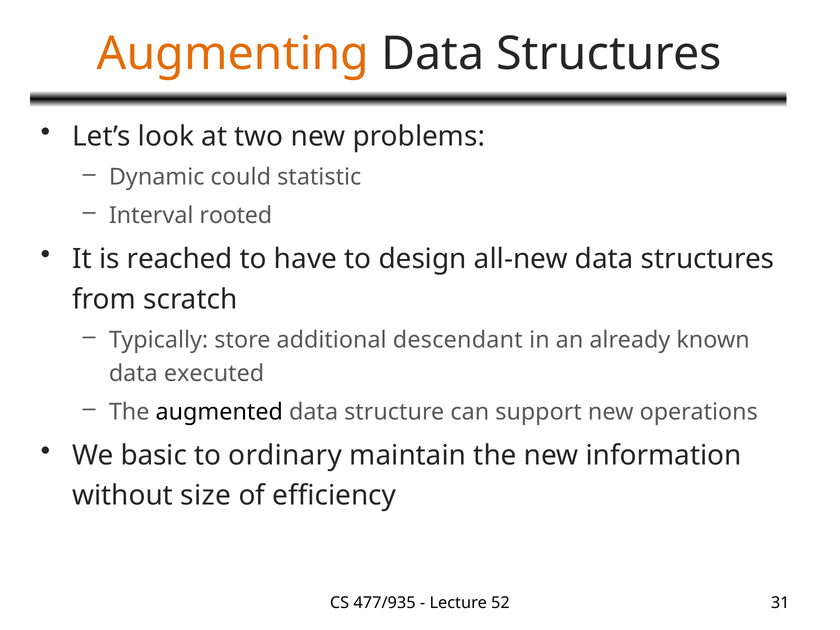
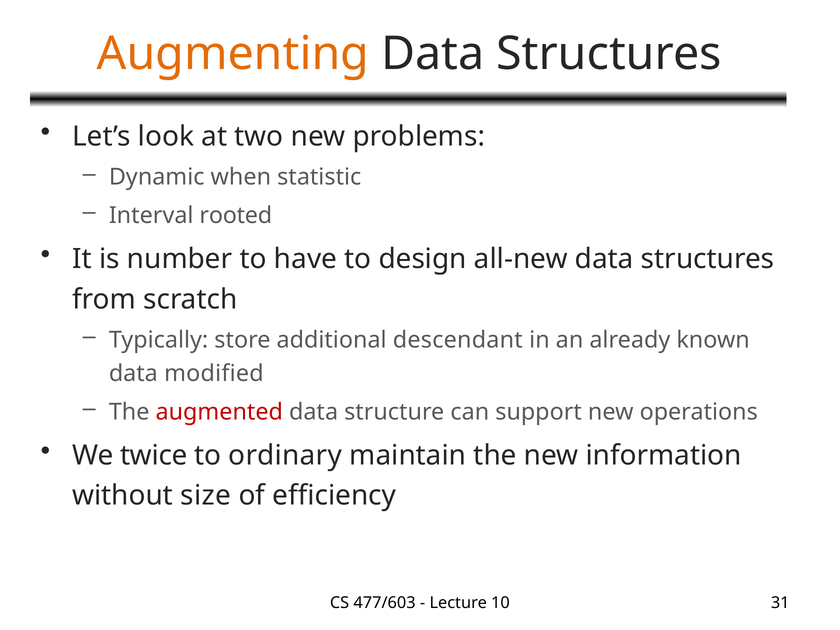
could: could -> when
reached: reached -> number
executed: executed -> modified
augmented colour: black -> red
basic: basic -> twice
477/935: 477/935 -> 477/603
52: 52 -> 10
